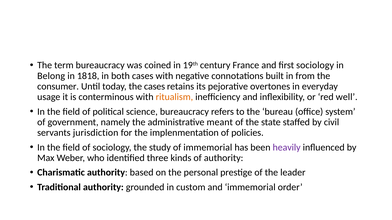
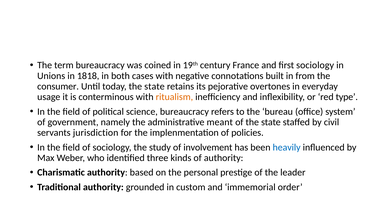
Belong: Belong -> Unions
today the cases: cases -> state
well: well -> type
of immemorial: immemorial -> involvement
heavily colour: purple -> blue
